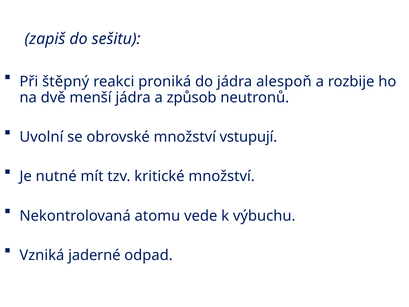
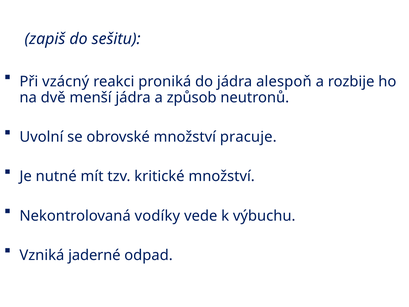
štěpný: štěpný -> vzácný
vstupují: vstupují -> pracuje
atomu: atomu -> vodíky
